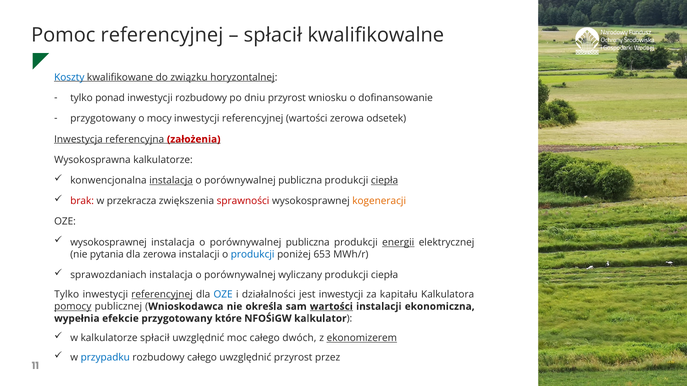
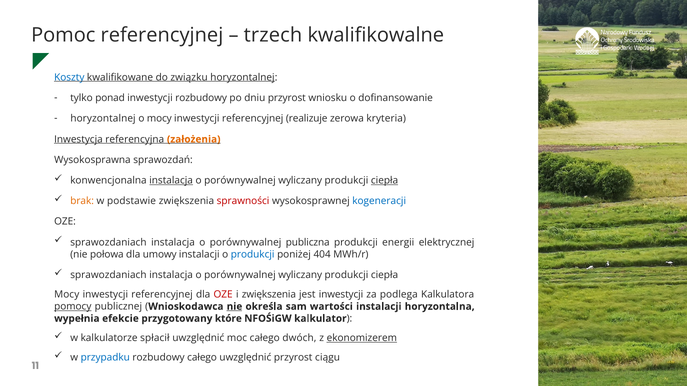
spłacił at (273, 35): spłacił -> trzech
przygotowany at (103, 119): przygotowany -> horyzontalnej
referencyjnej wartości: wartości -> realizuje
odsetek: odsetek -> kryteria
założenia colour: red -> orange
Wysokosprawna kalkulatorze: kalkulatorze -> sprawozdań
publiczna at (300, 181): publiczna -> wyliczany
brak colour: red -> orange
przekracza: przekracza -> podstawie
kogeneracji colour: orange -> blue
wysokosprawnej at (108, 243): wysokosprawnej -> sprawozdaniach
energii underline: present -> none
pytania: pytania -> połowa
dla zerowa: zerowa -> umowy
653: 653 -> 404
Tylko at (67, 295): Tylko -> Mocy
referencyjnej at (162, 295) underline: present -> none
OZE at (223, 295) colour: blue -> red
i działalności: działalności -> zwiększenia
kapitału: kapitału -> podlega
nie at (234, 307) underline: none -> present
wartości at (331, 307) underline: present -> none
ekonomiczna: ekonomiczna -> horyzontalna
przez: przez -> ciągu
